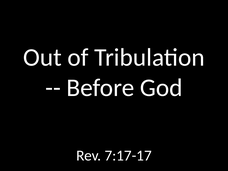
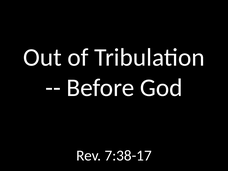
7:17-17: 7:17-17 -> 7:38-17
